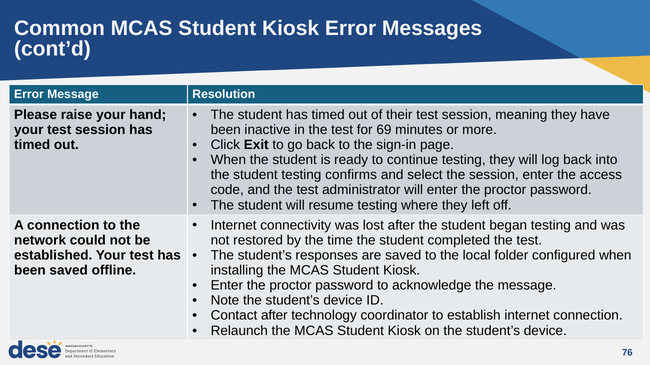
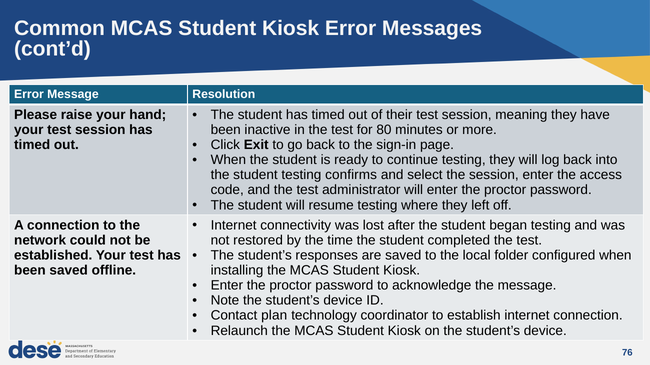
69: 69 -> 80
Contact after: after -> plan
